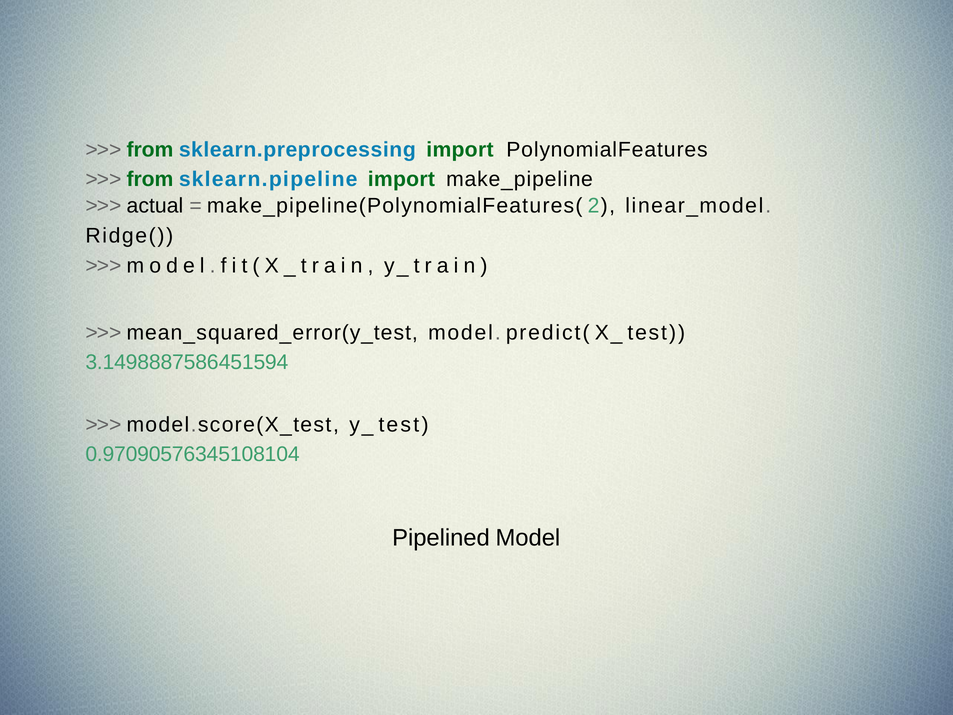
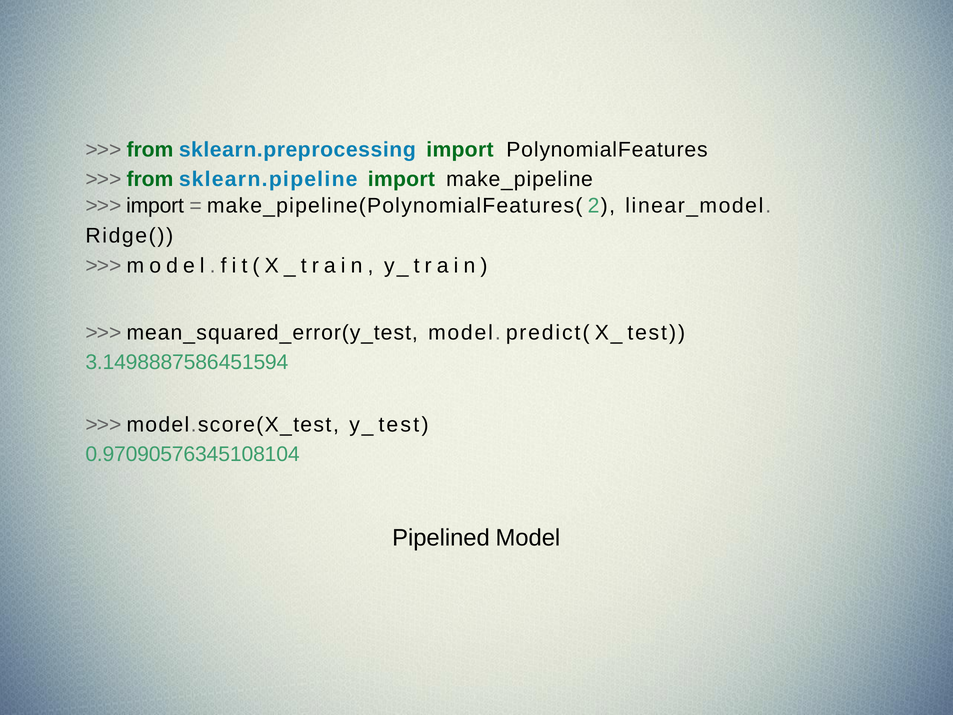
actual at (155, 206): actual -> import
